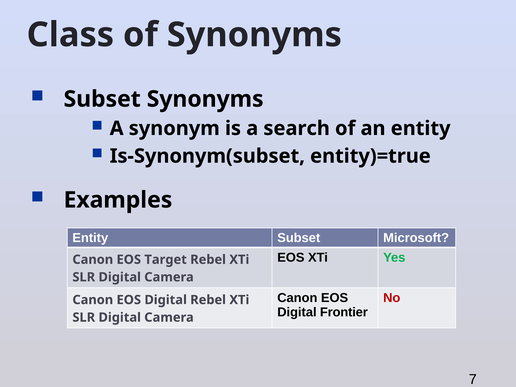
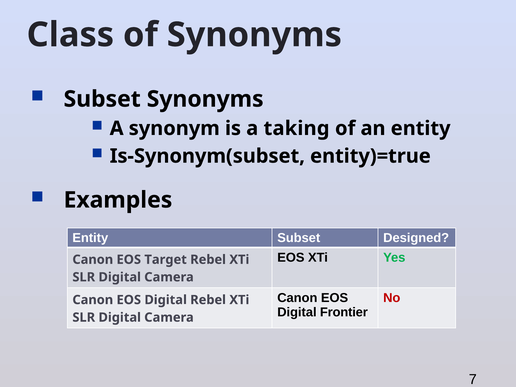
search: search -> taking
Microsoft: Microsoft -> Designed
